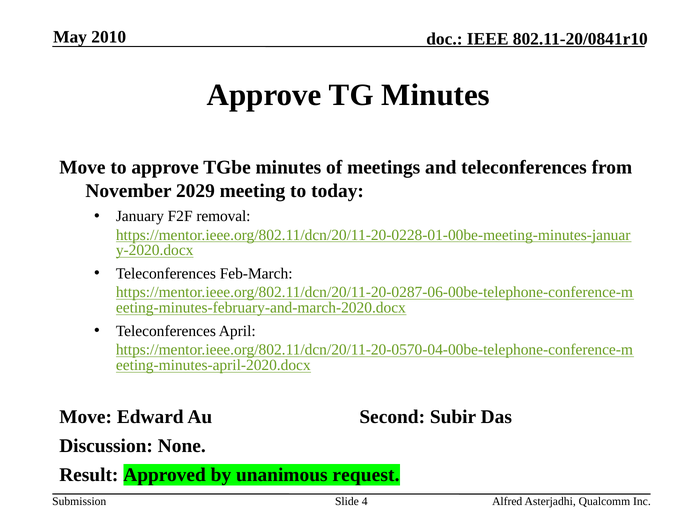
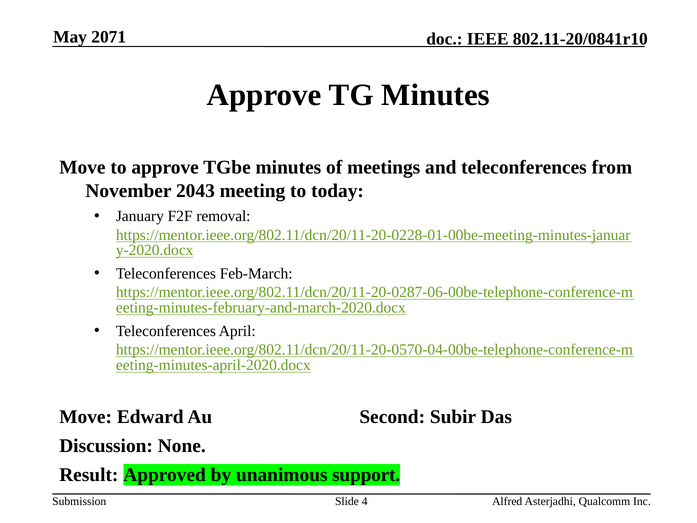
2010: 2010 -> 2071
2029: 2029 -> 2043
request: request -> support
